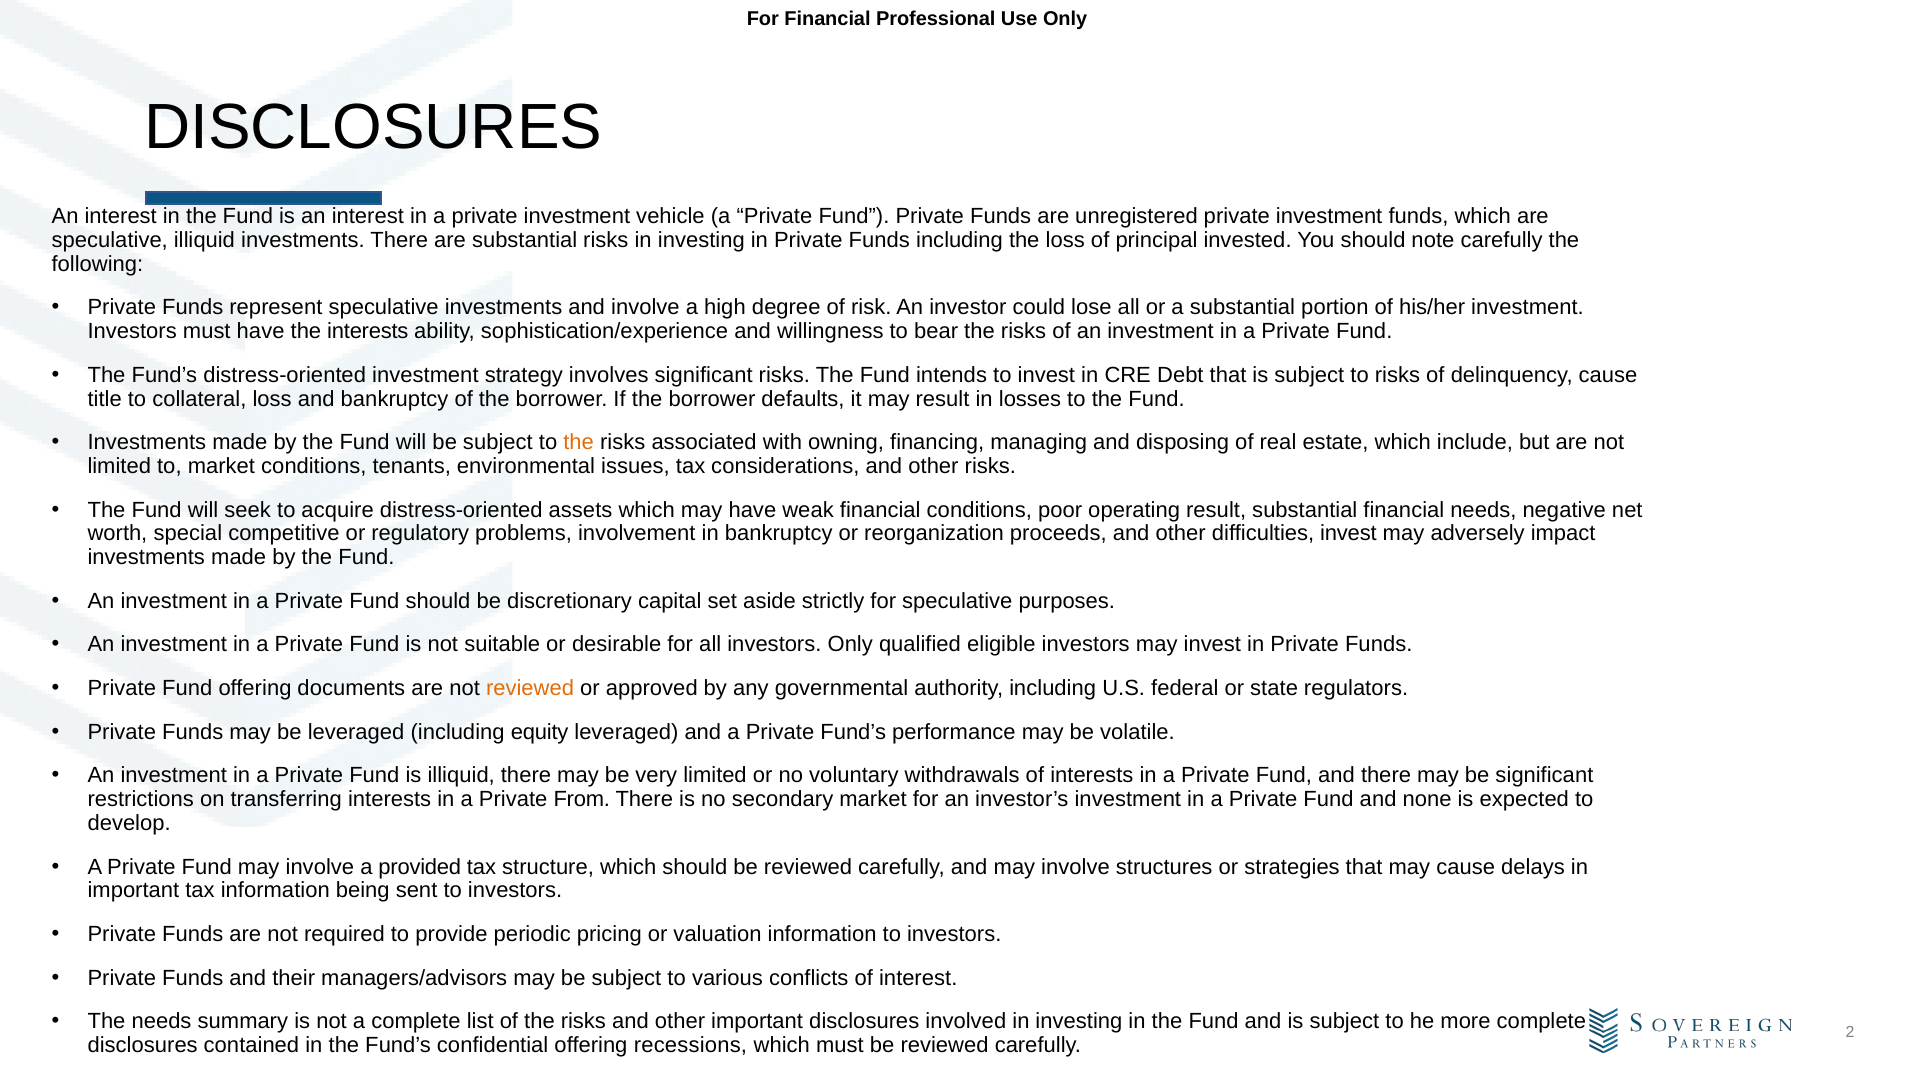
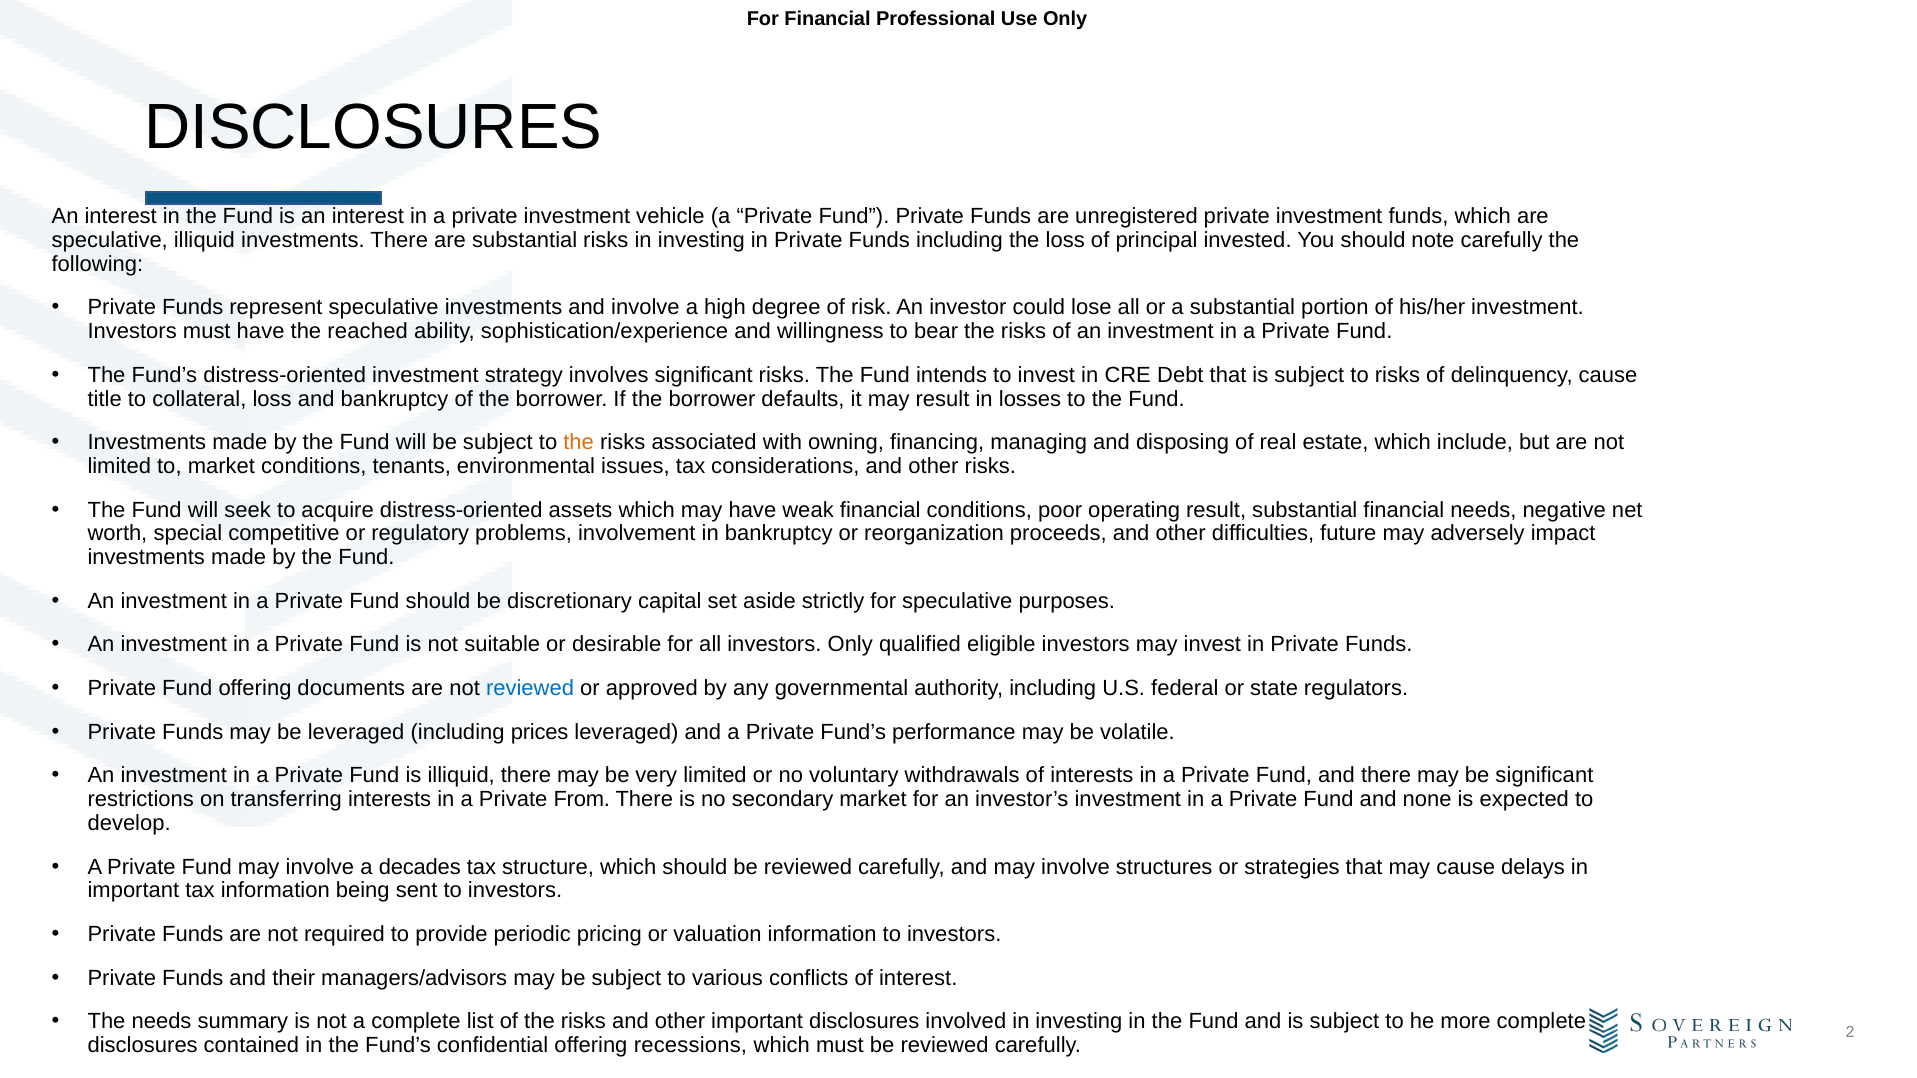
the interests: interests -> reached
difficulties invest: invest -> future
reviewed at (530, 689) colour: orange -> blue
equity: equity -> prices
provided: provided -> decades
